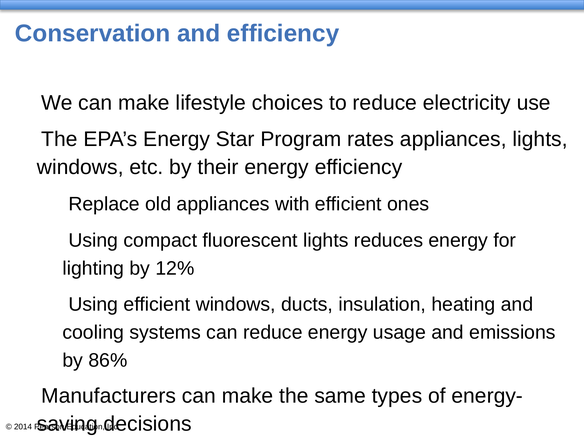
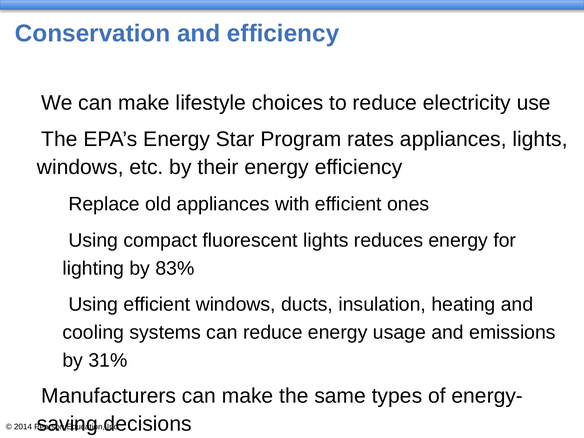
12%: 12% -> 83%
86%: 86% -> 31%
